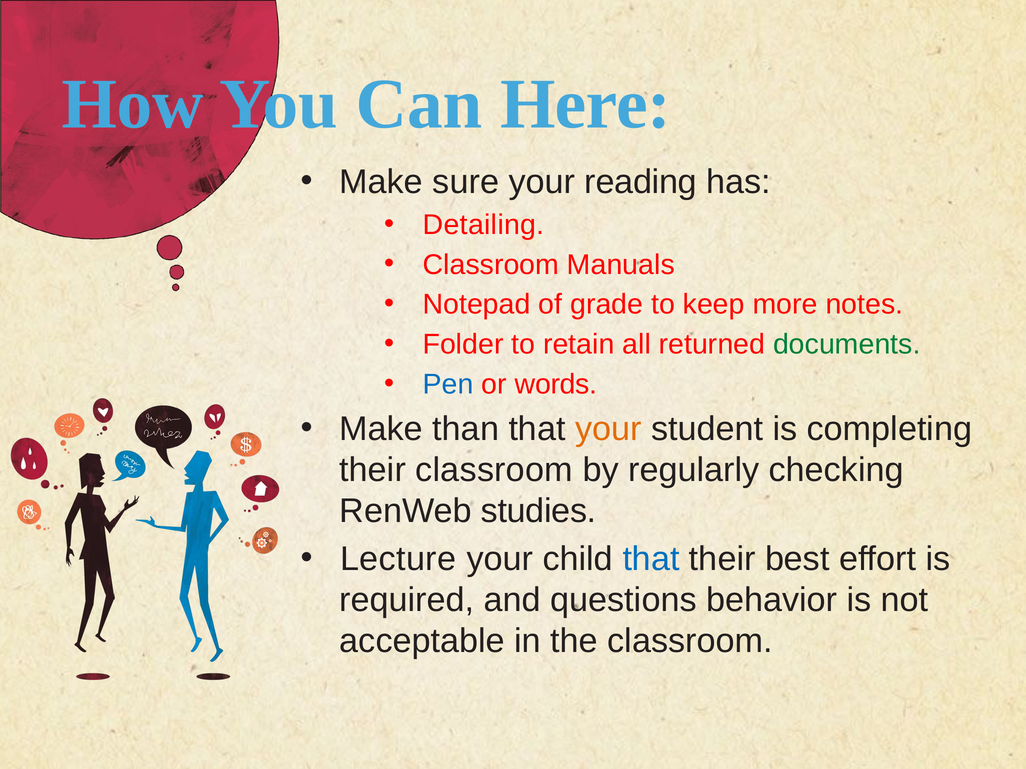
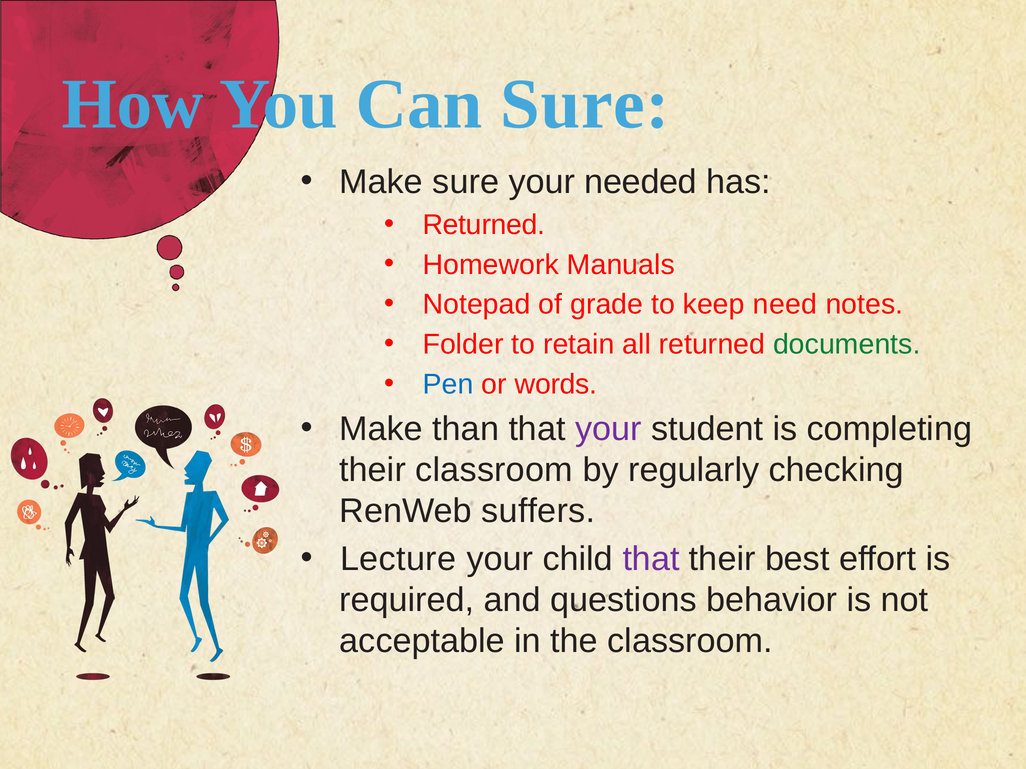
Can Here: Here -> Sure
reading: reading -> needed
Detailing at (484, 225): Detailing -> Returned
Classroom at (491, 265): Classroom -> Homework
more: more -> need
your at (608, 429) colour: orange -> purple
studies: studies -> suffers
that at (651, 559) colour: blue -> purple
